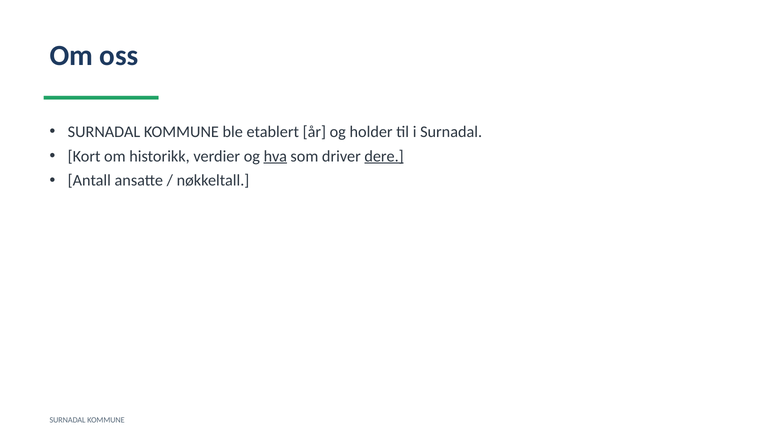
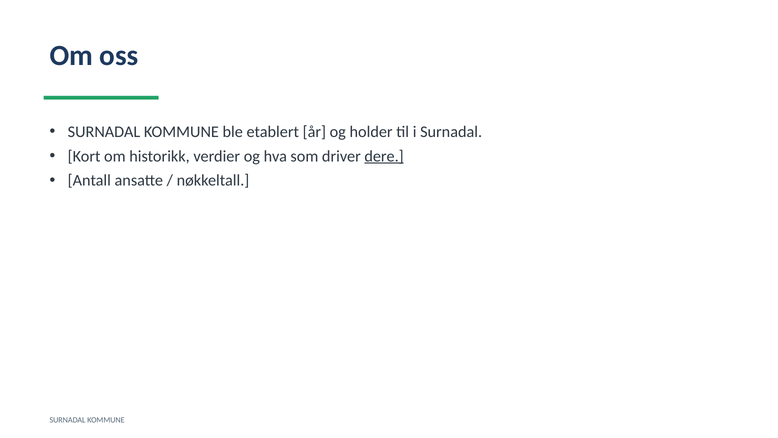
hva underline: present -> none
